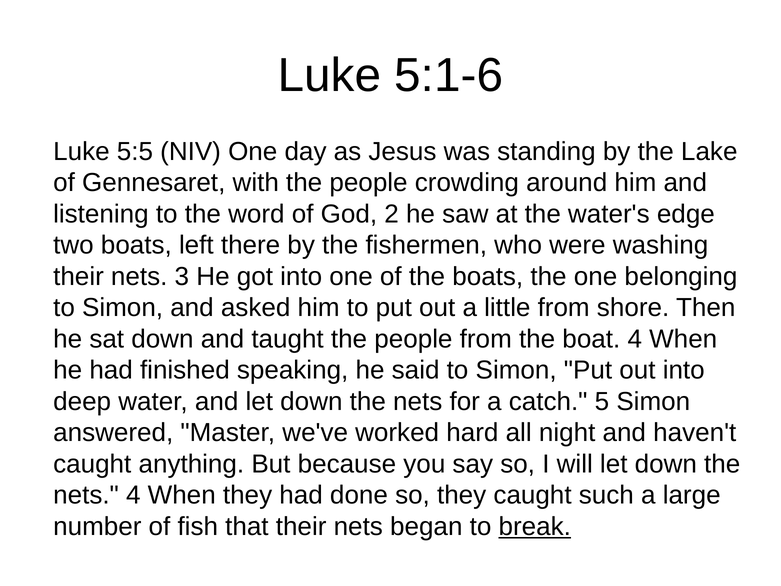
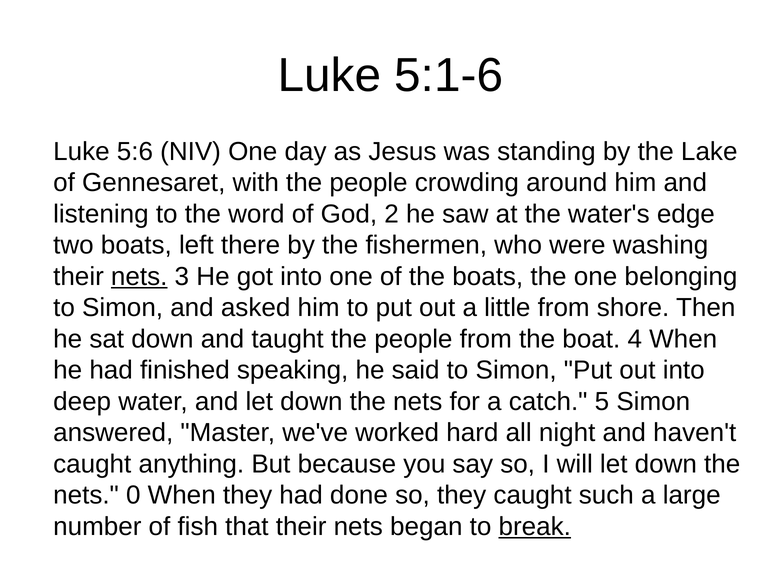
5:5: 5:5 -> 5:6
nets at (139, 276) underline: none -> present
nets 4: 4 -> 0
